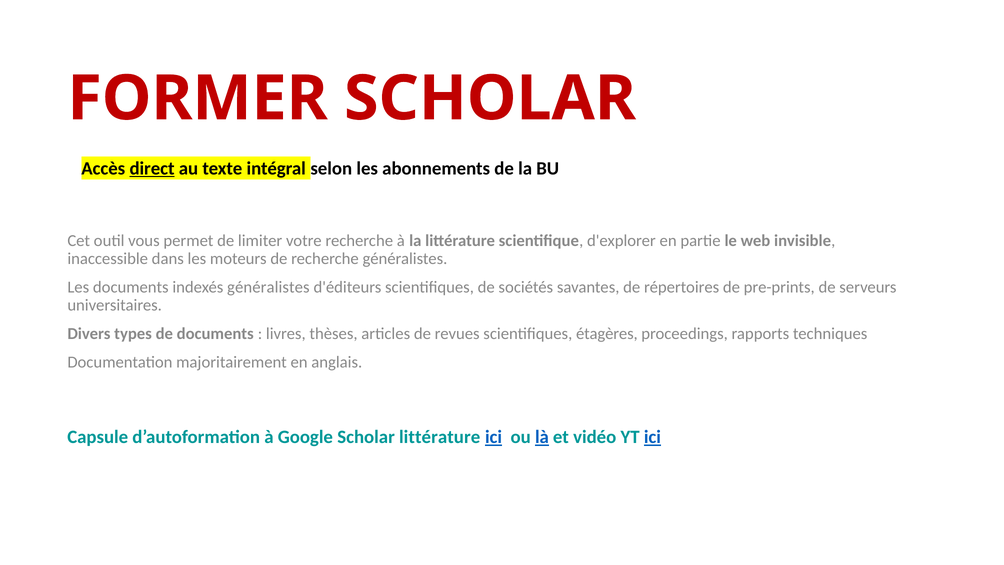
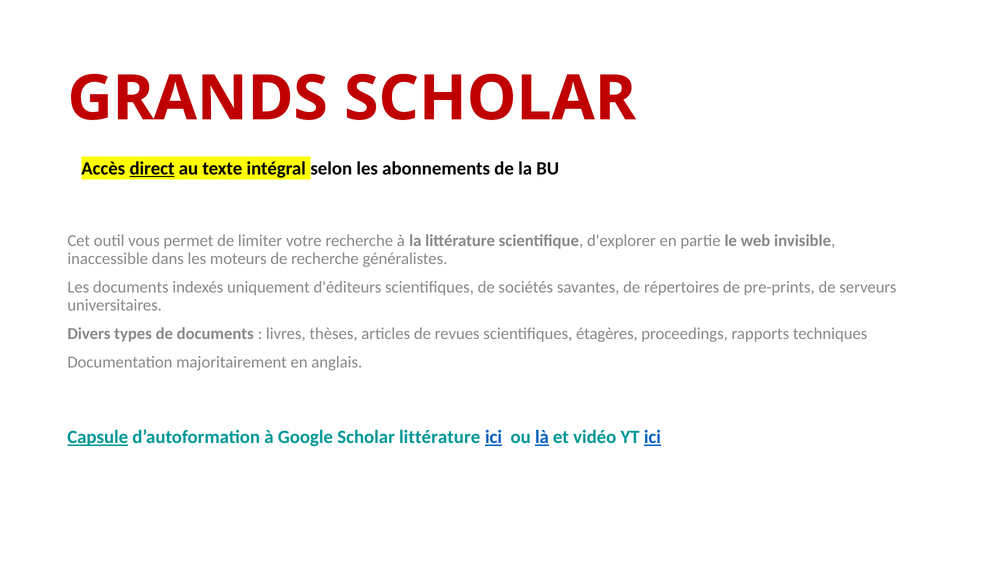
FORMER: FORMER -> GRANDS
indexés généralistes: généralistes -> uniquement
Capsule underline: none -> present
